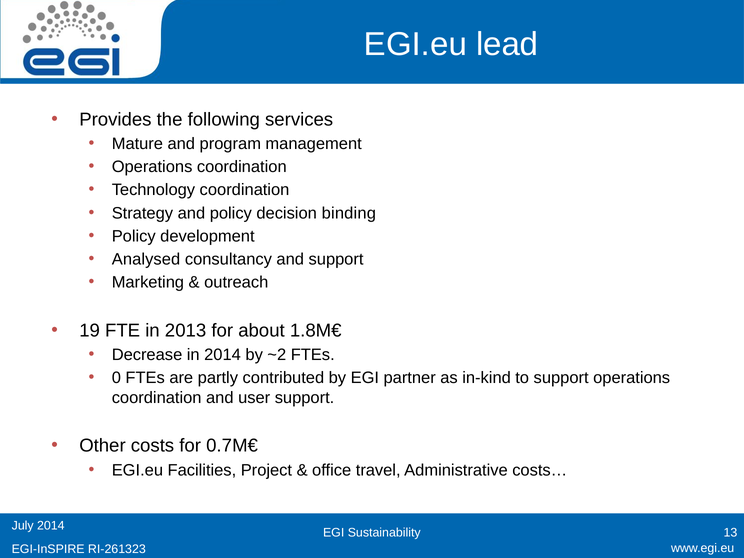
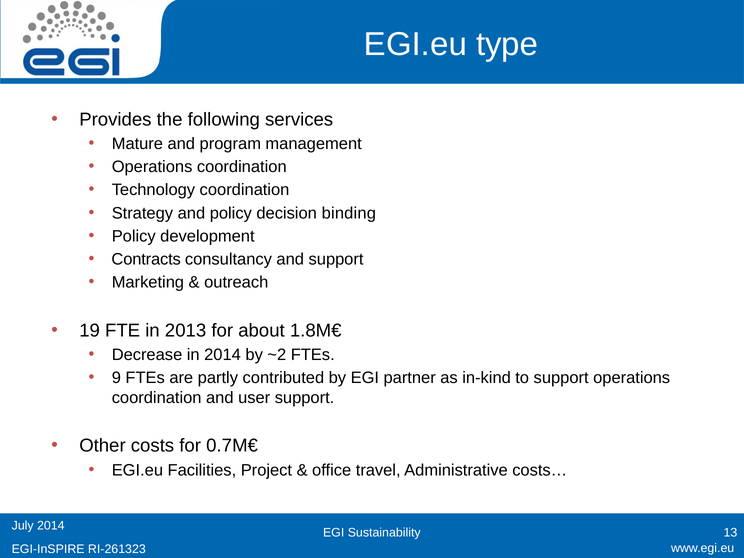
lead: lead -> type
Analysed: Analysed -> Contracts
0: 0 -> 9
